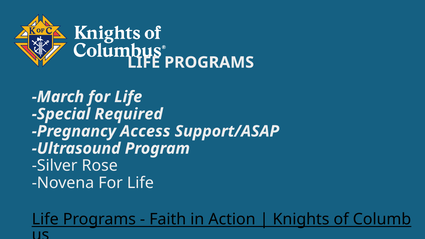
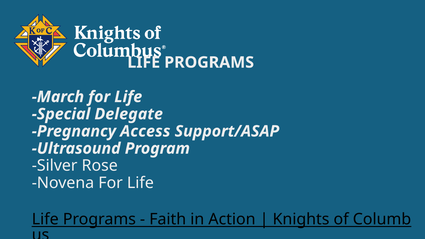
Required: Required -> Delegate
